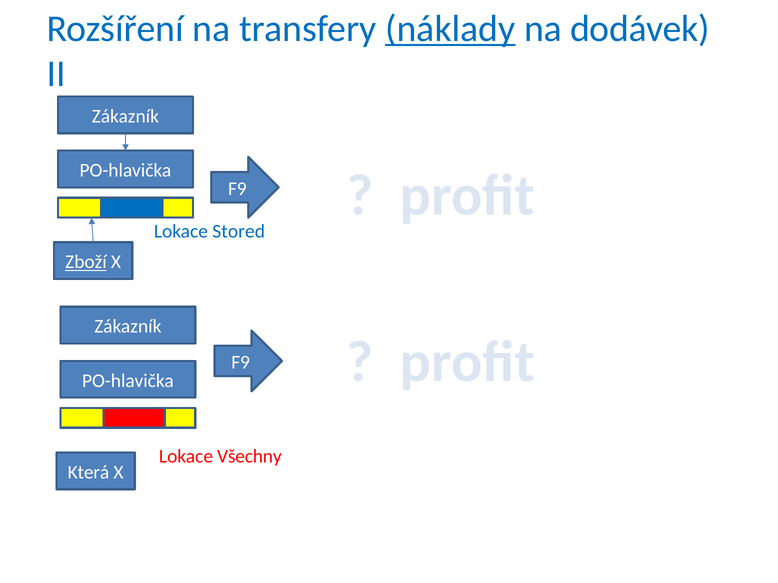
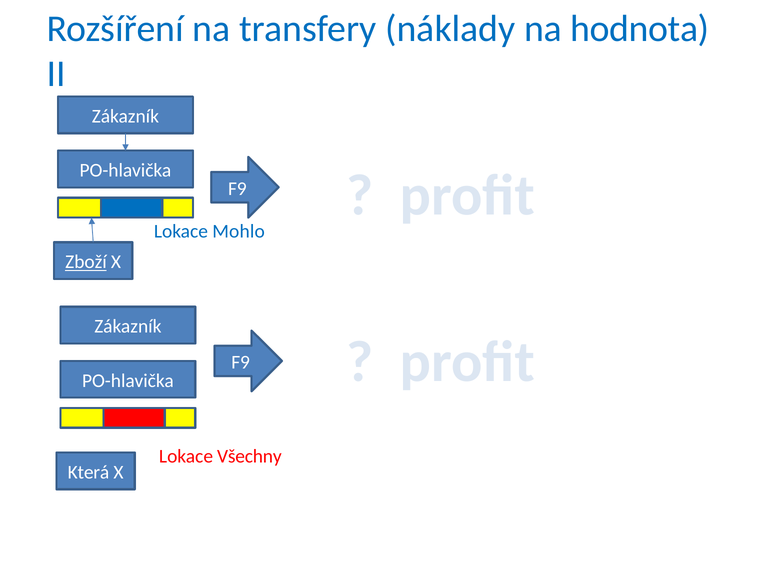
náklady underline: present -> none
dodávek: dodávek -> hodnota
Stored: Stored -> Mohlo
